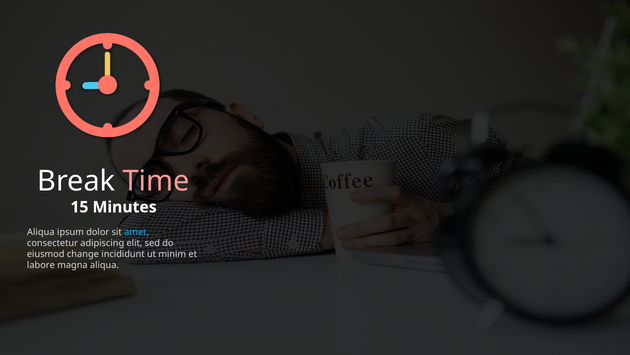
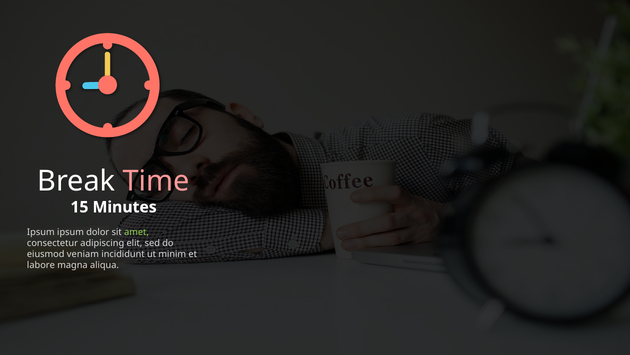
Aliqua at (41, 232): Aliqua -> Ipsum
amet colour: light blue -> light green
change: change -> veniam
